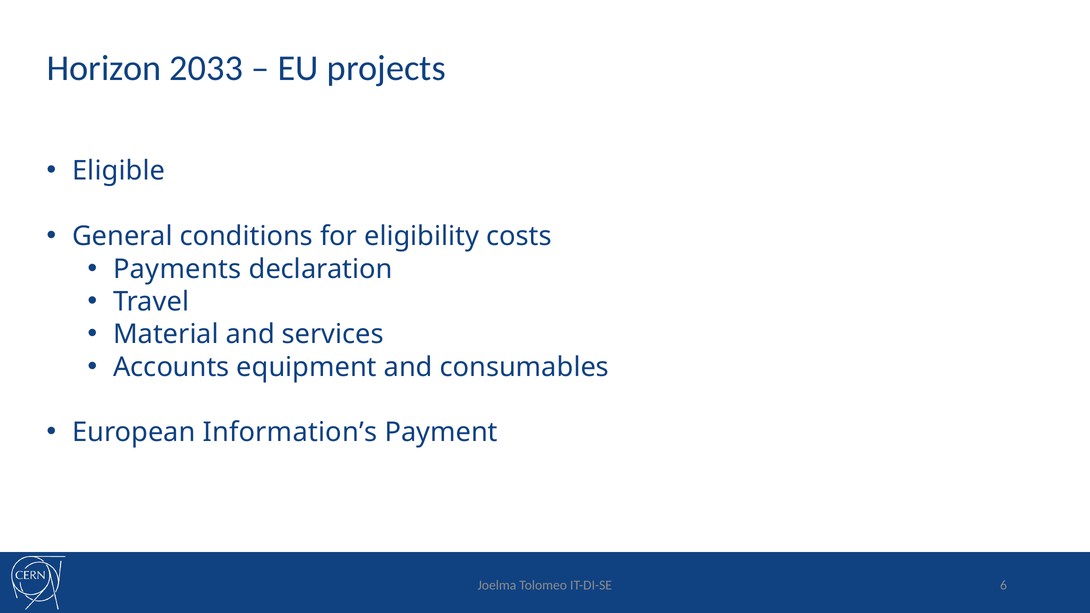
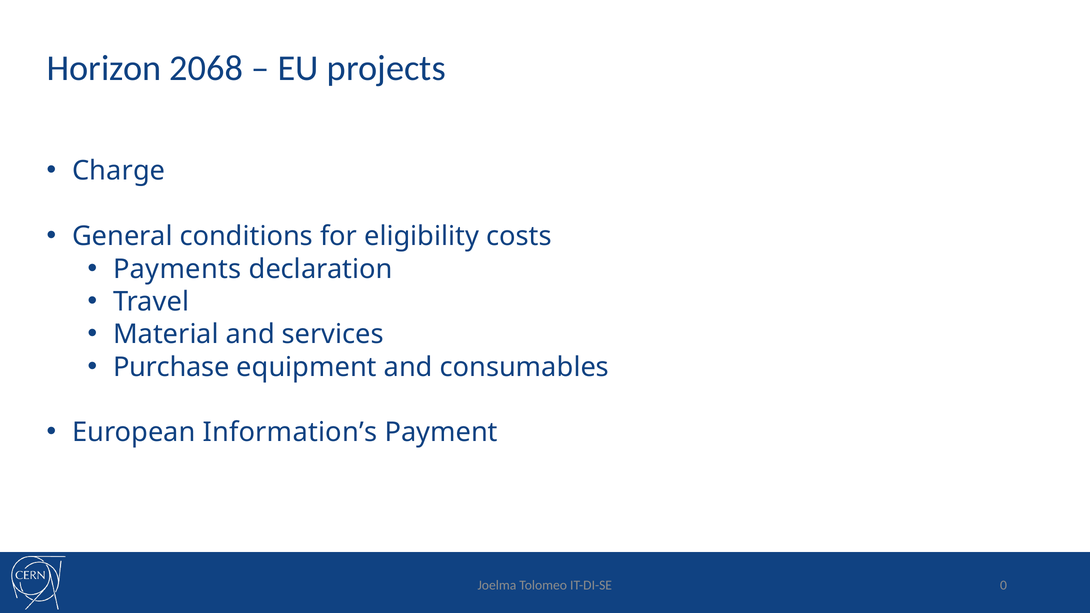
2033: 2033 -> 2068
Eligible: Eligible -> Charge
Accounts: Accounts -> Purchase
6: 6 -> 0
